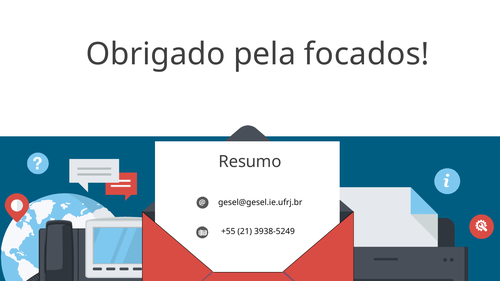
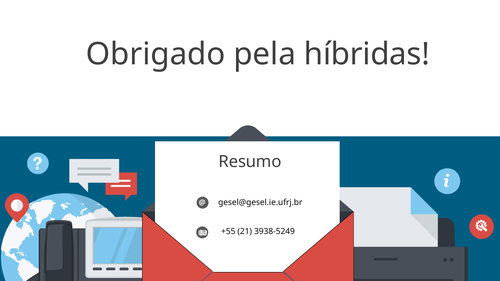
focados: focados -> híbridas
